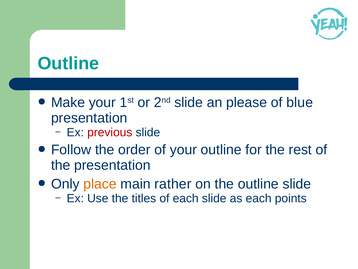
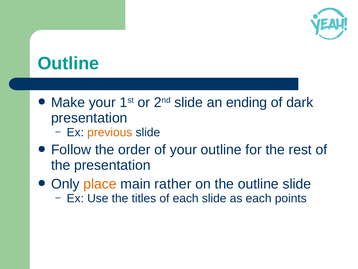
please: please -> ending
blue: blue -> dark
previous colour: red -> orange
